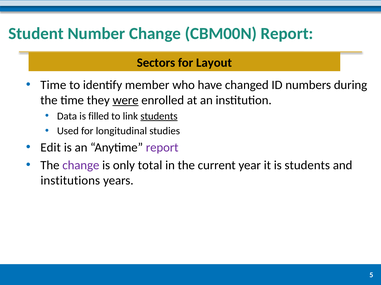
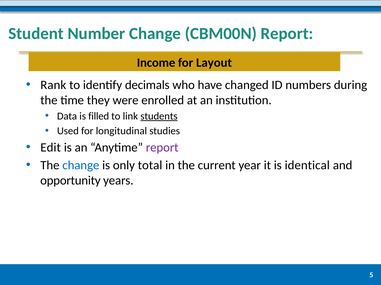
Sectors: Sectors -> Income
Time at (53, 85): Time -> Rank
member: member -> decimals
were underline: present -> none
change at (81, 166) colour: purple -> blue
is students: students -> identical
institutions: institutions -> opportunity
